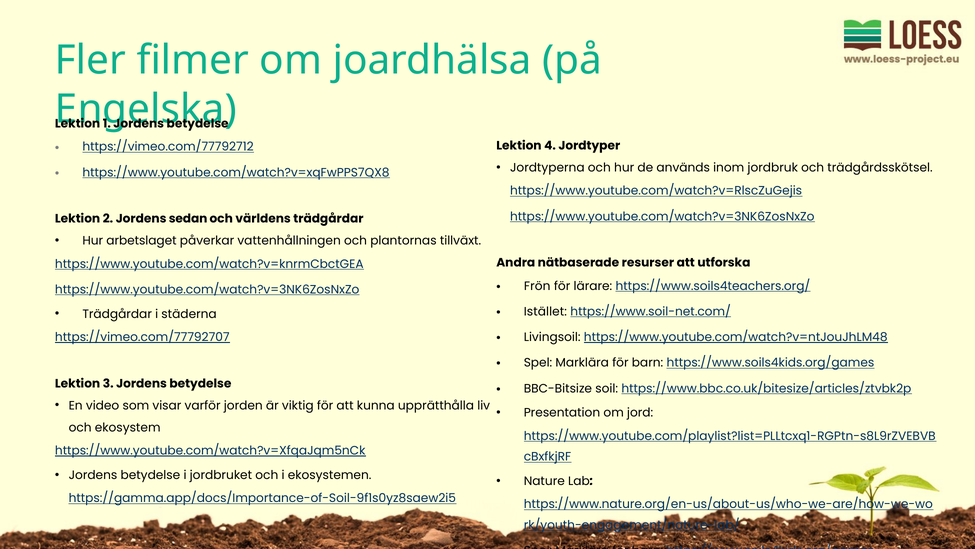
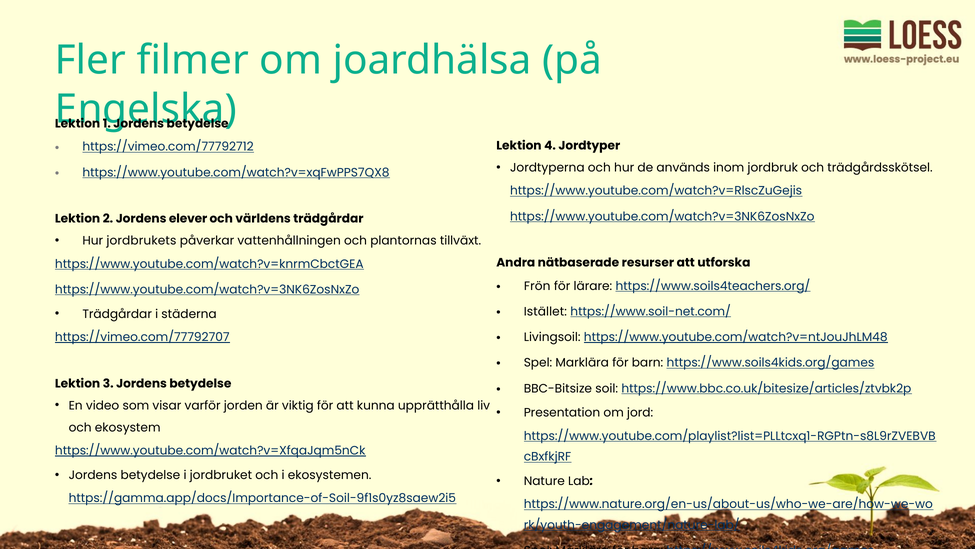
sedan: sedan -> elever
arbetslaget: arbetslaget -> jordbrukets
